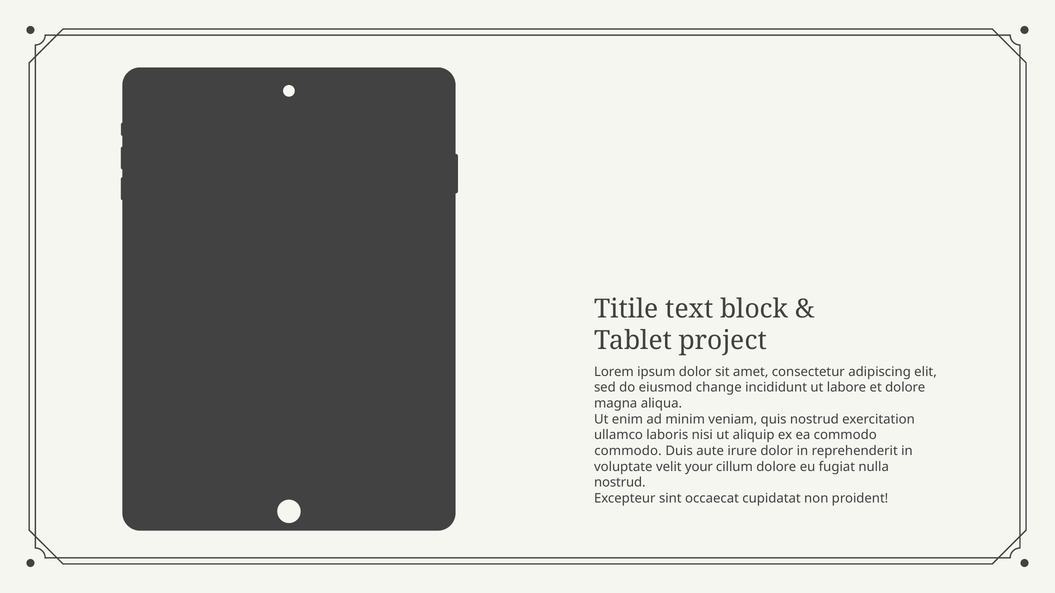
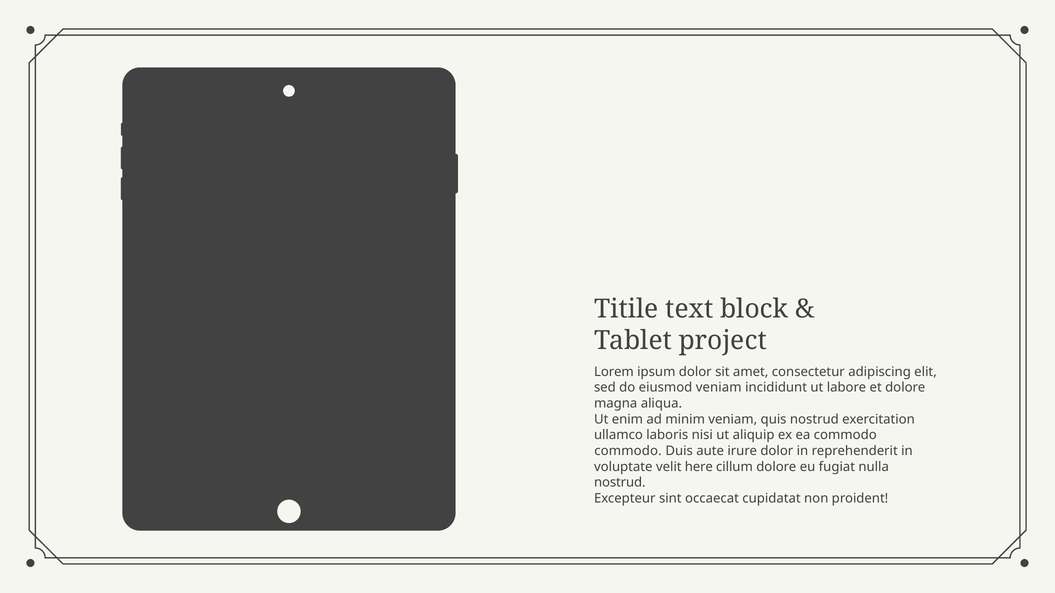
eiusmod change: change -> veniam
your: your -> here
